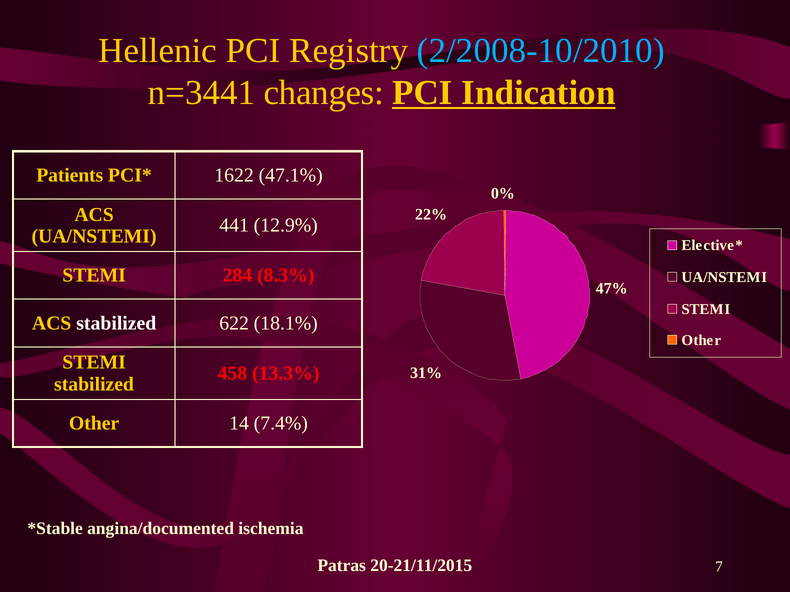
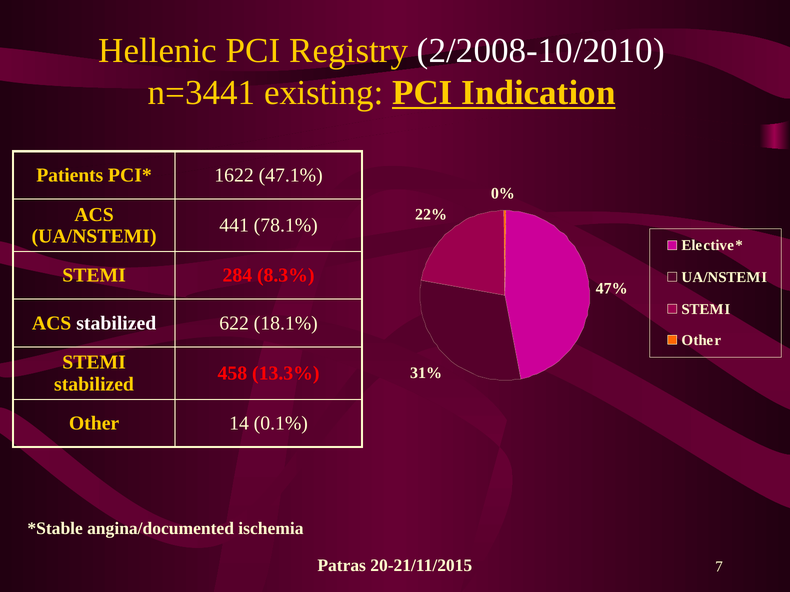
2/2008-10/2010 colour: light blue -> white
changes: changes -> existing
12.9%: 12.9% -> 78.1%
7.4%: 7.4% -> 0.1%
